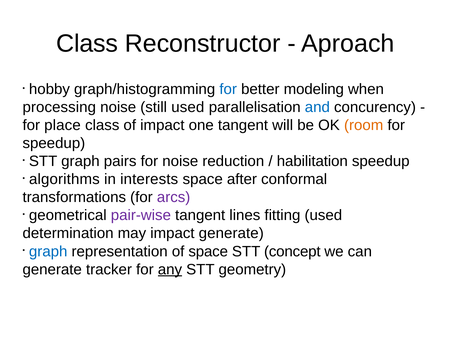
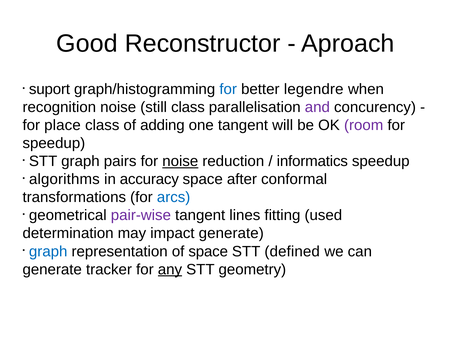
Class at (87, 43): Class -> Good
hobby: hobby -> suport
modeling: modeling -> legendre
processing: processing -> recognition
still used: used -> class
and colour: blue -> purple
of impact: impact -> adding
room colour: orange -> purple
noise at (180, 161) underline: none -> present
habilitation: habilitation -> informatics
interests: interests -> accuracy
arcs colour: purple -> blue
concept: concept -> defined
